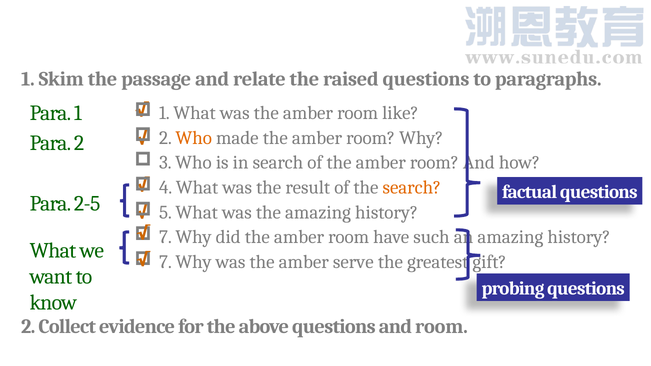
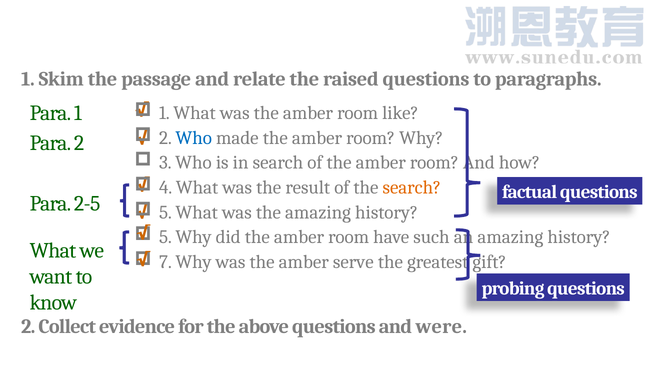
Who at (194, 138) colour: orange -> blue
7 at (165, 237): 7 -> 5
and room: room -> were
